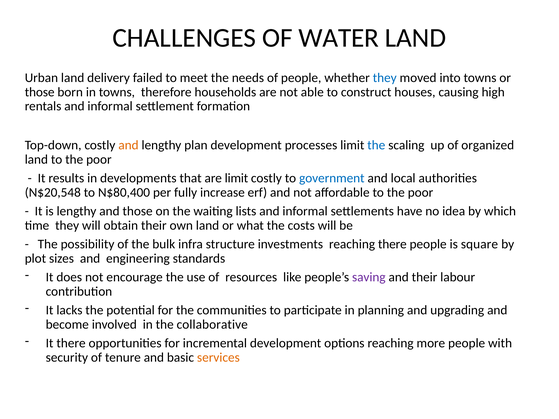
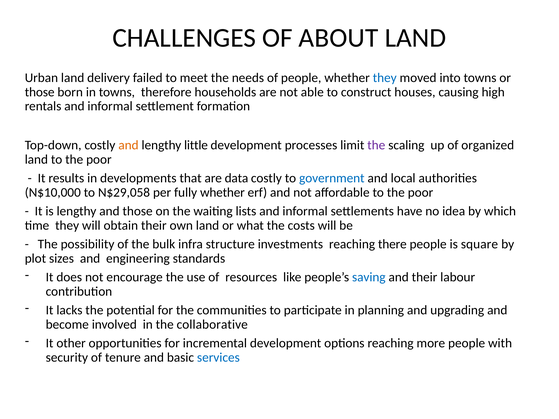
WATER: WATER -> ABOUT
plan: plan -> little
the at (376, 145) colour: blue -> purple
are limit: limit -> data
N$20,548: N$20,548 -> N$10,000
N$80,400: N$80,400 -> N$29,058
fully increase: increase -> whether
saving colour: purple -> blue
It there: there -> other
services colour: orange -> blue
